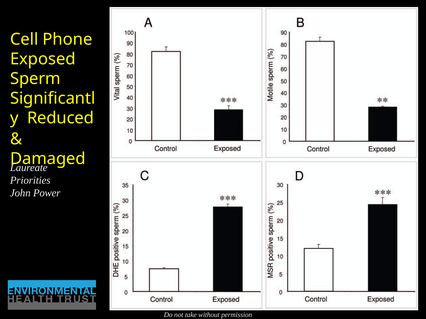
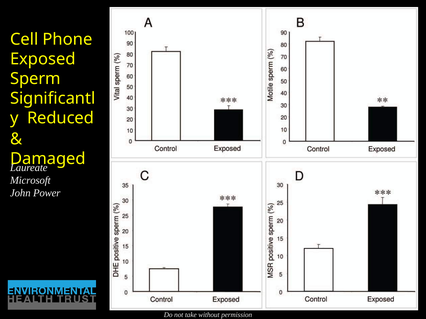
Priorities: Priorities -> Microsoft
